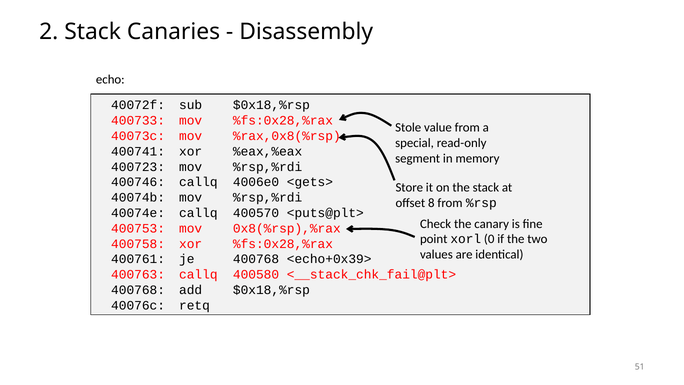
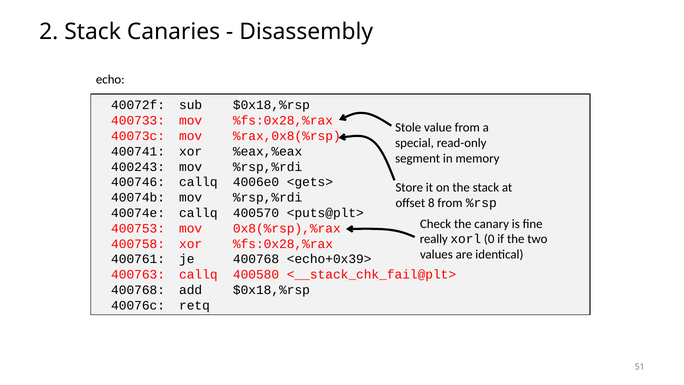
400723: 400723 -> 400243
point: point -> really
